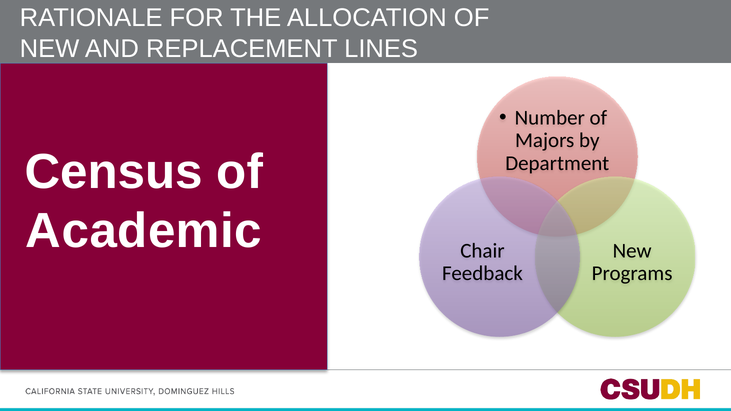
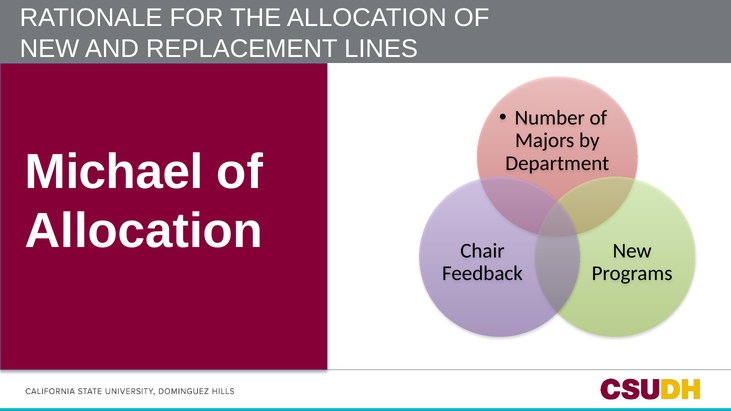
Census: Census -> Michael
Academic at (144, 231): Academic -> Allocation
